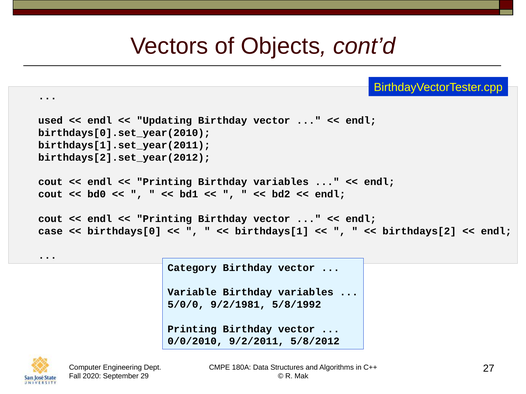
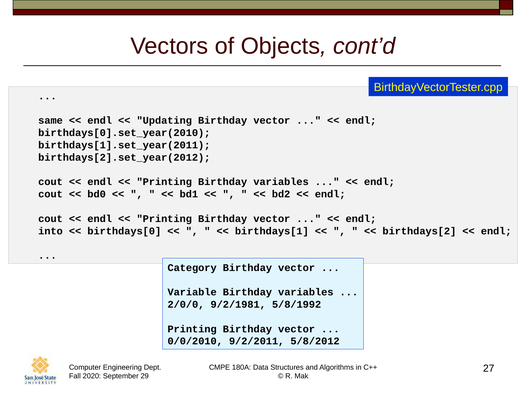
used: used -> same
case: case -> into
5/0/0: 5/0/0 -> 2/0/0
